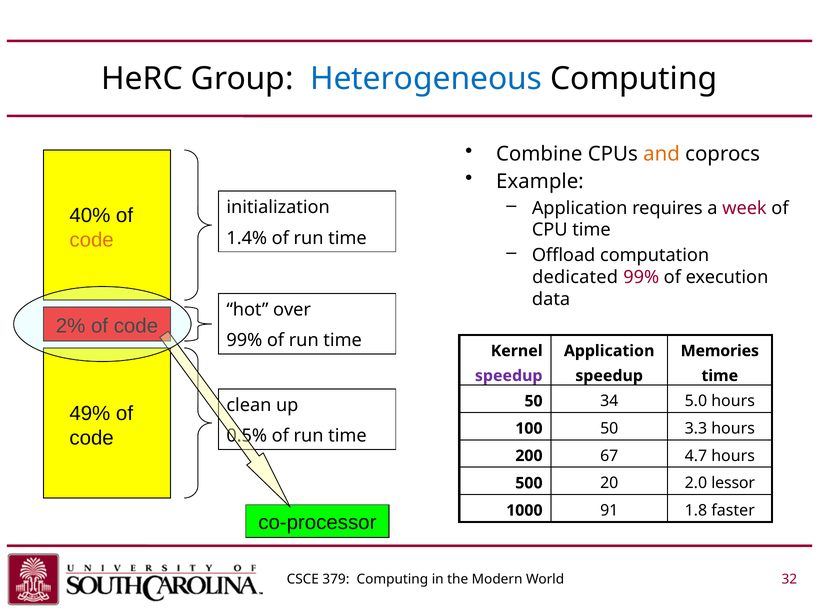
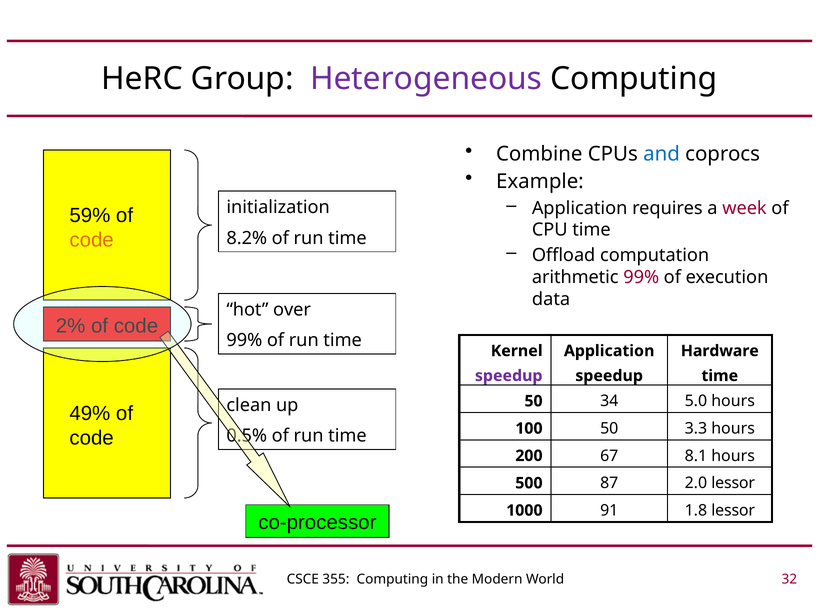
Heterogeneous colour: blue -> purple
and colour: orange -> blue
40%: 40% -> 59%
1.4%: 1.4% -> 8.2%
dedicated: dedicated -> arithmetic
Memories: Memories -> Hardware
4.7: 4.7 -> 8.1
20: 20 -> 87
1.8 faster: faster -> lessor
379: 379 -> 355
